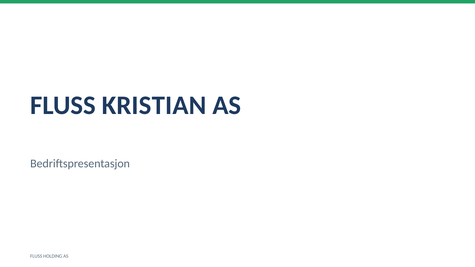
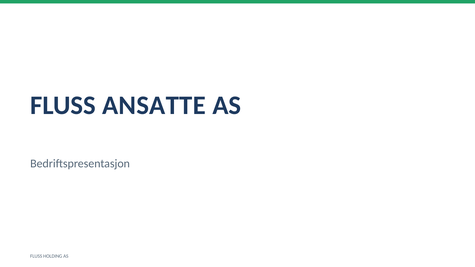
KRISTIAN: KRISTIAN -> ANSATTE
